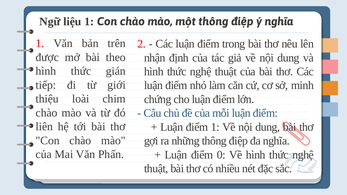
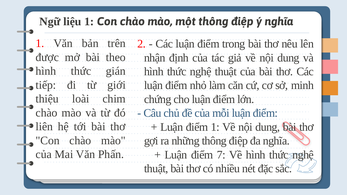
0: 0 -> 7
